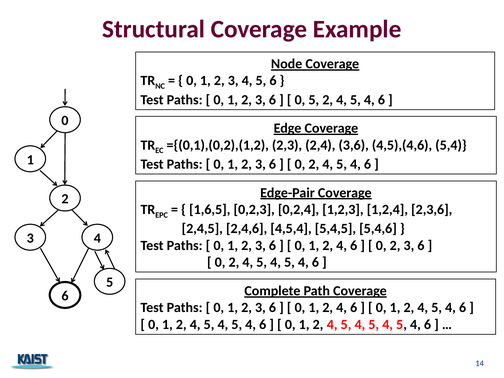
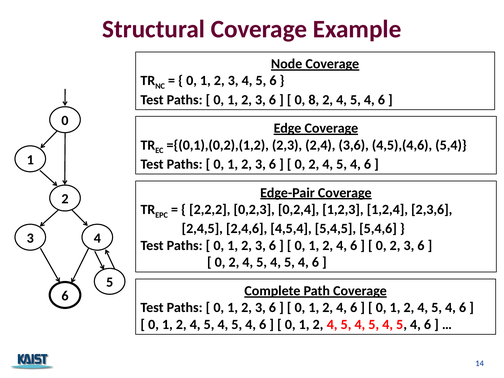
0 5: 5 -> 8
1,6,5: 1,6,5 -> 2,2,2
